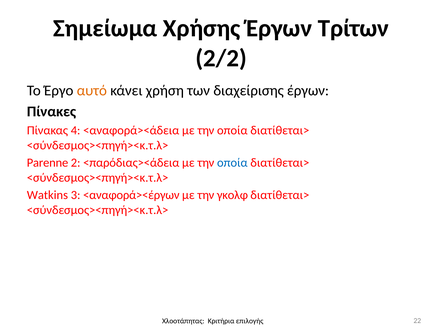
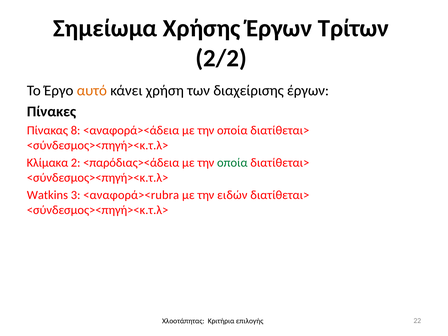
4: 4 -> 8
Parenne: Parenne -> Κλίμακα
οποία at (232, 163) colour: blue -> green
<αναφορά><έργων: <αναφορά><έργων -> <αναφορά><rubra
γκολφ: γκολφ -> ειδών
